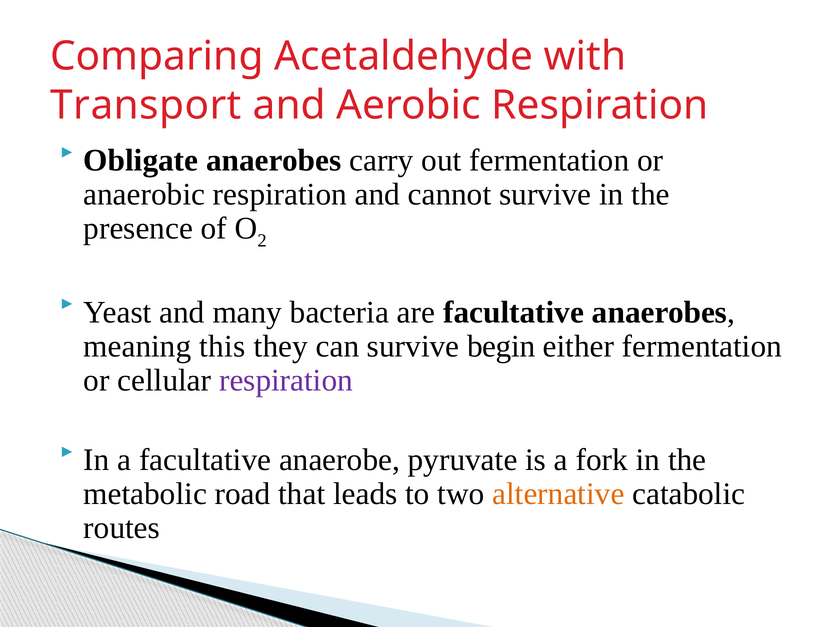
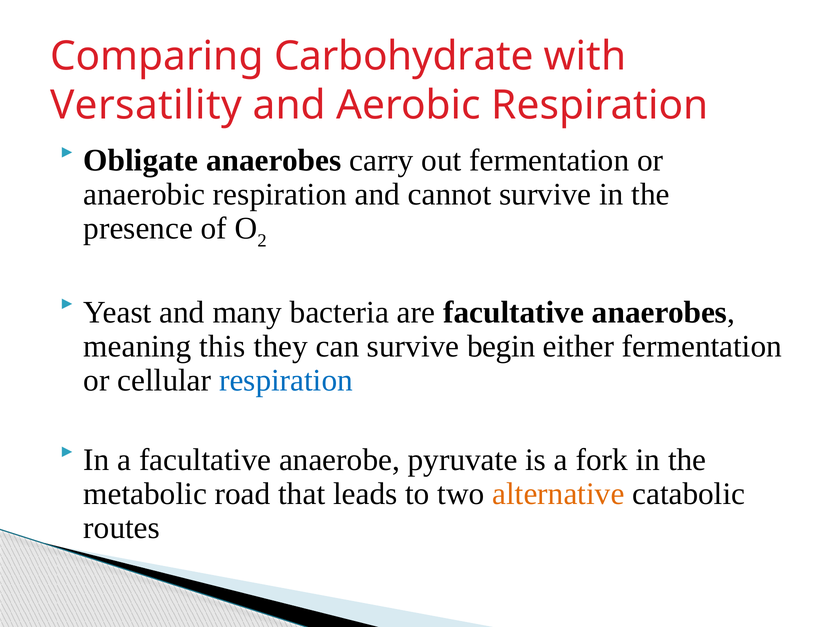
Acetaldehyde: Acetaldehyde -> Carbohydrate
Transport: Transport -> Versatility
respiration at (286, 380) colour: purple -> blue
